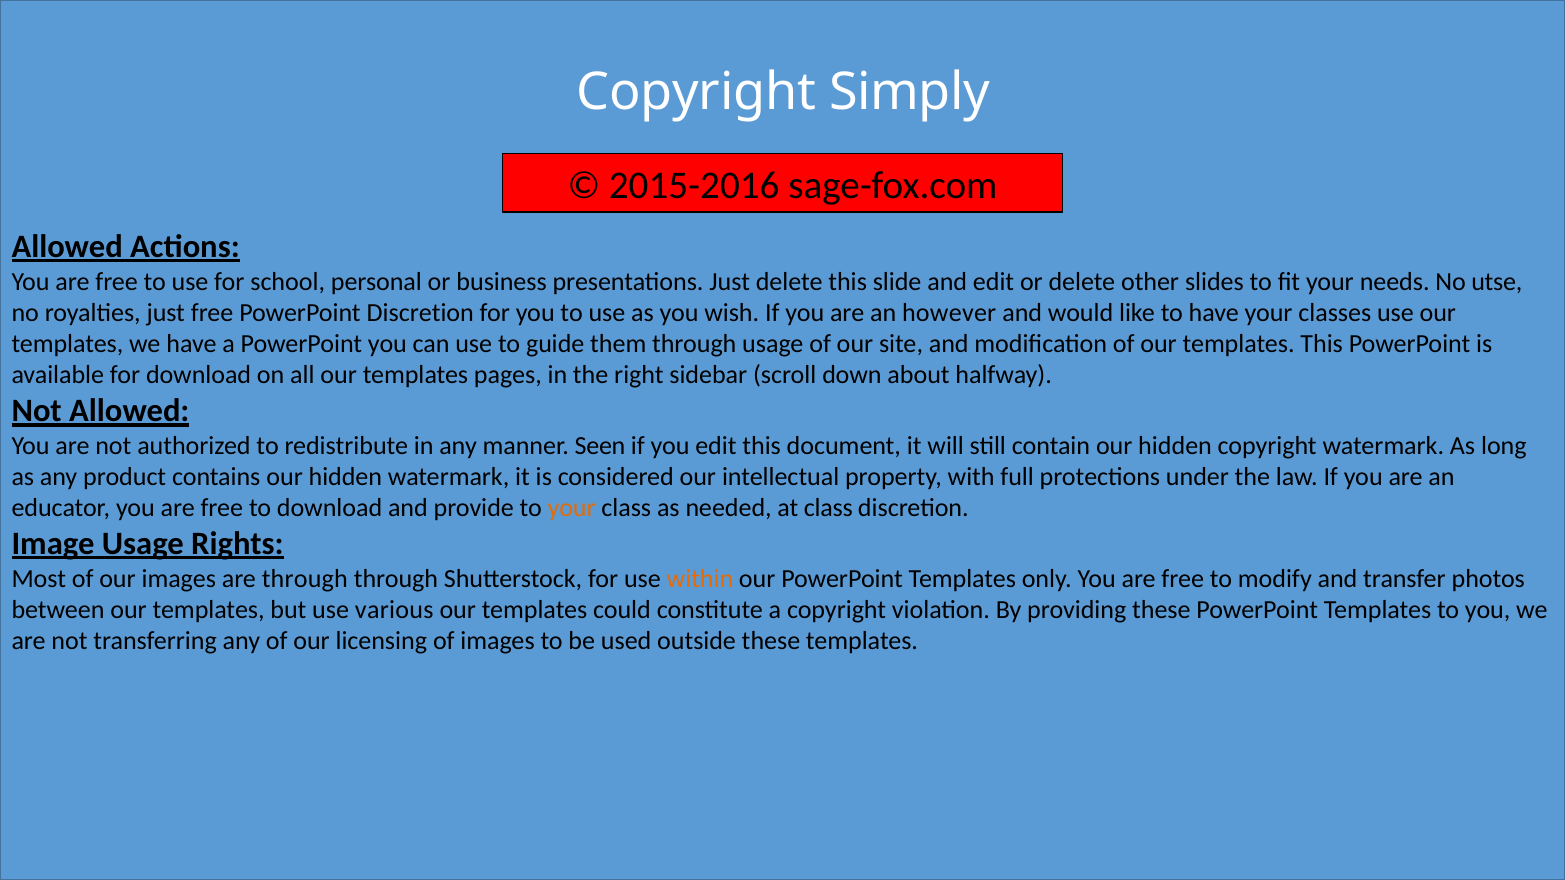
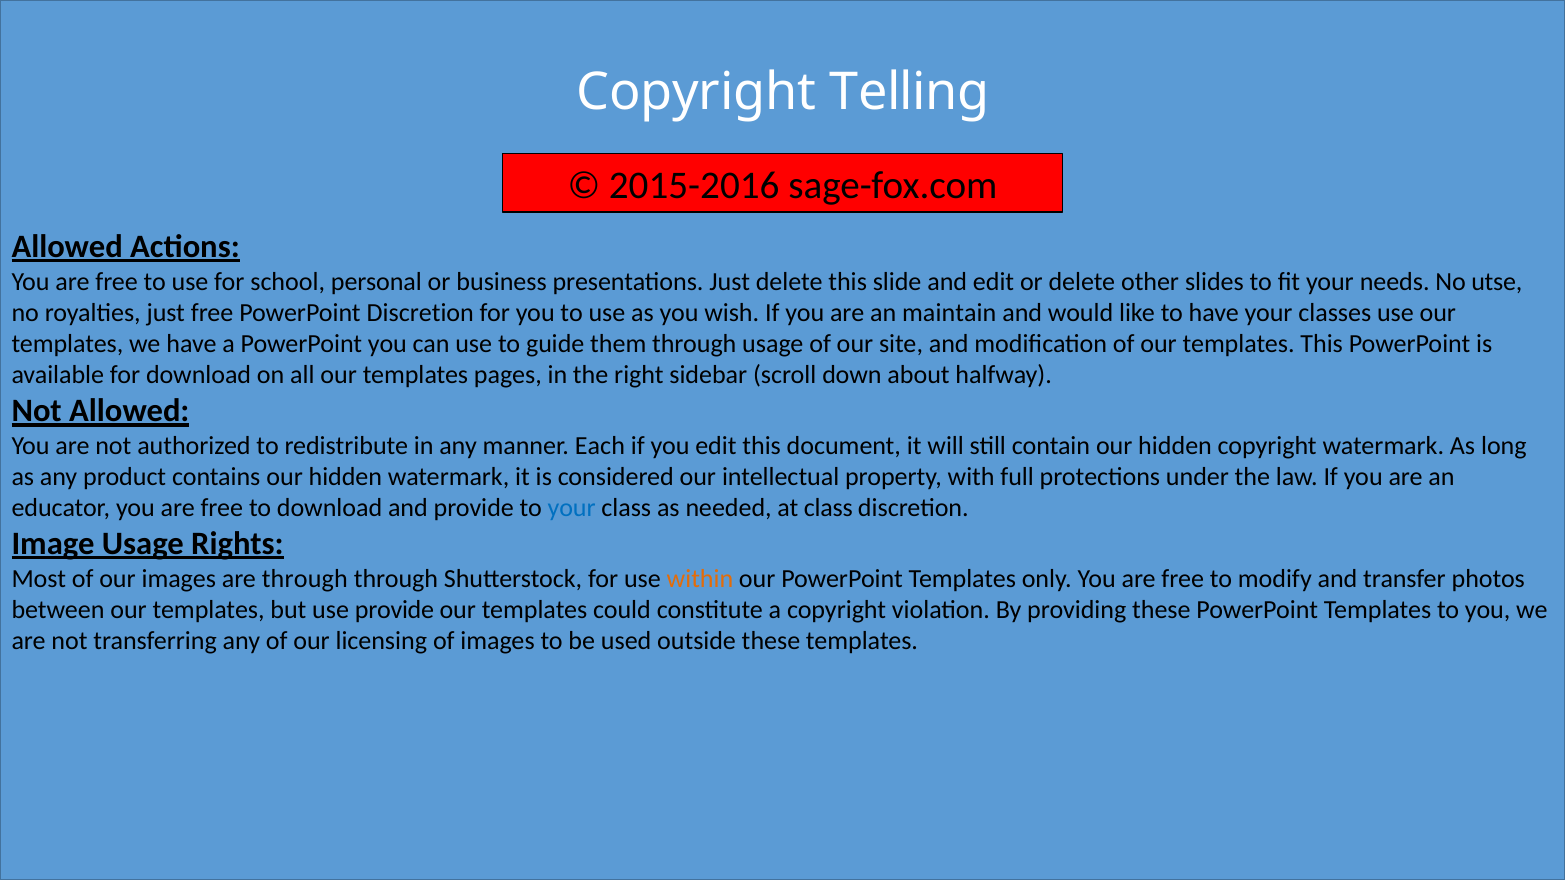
Simply: Simply -> Telling
however: however -> maintain
Seen: Seen -> Each
your at (572, 508) colour: orange -> blue
use various: various -> provide
